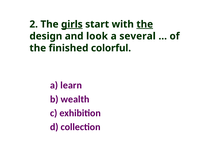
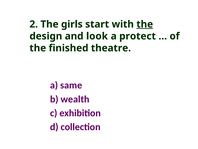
girls underline: present -> none
several: several -> protect
colorful: colorful -> theatre
learn: learn -> same
